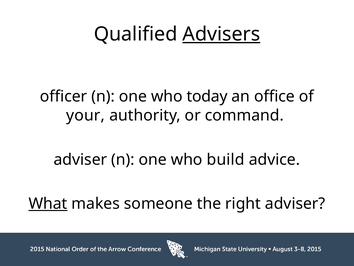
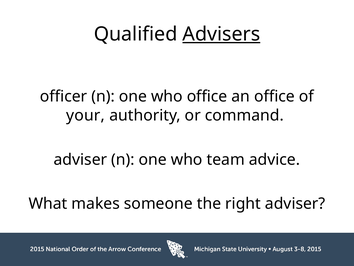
who today: today -> office
build: build -> team
What underline: present -> none
